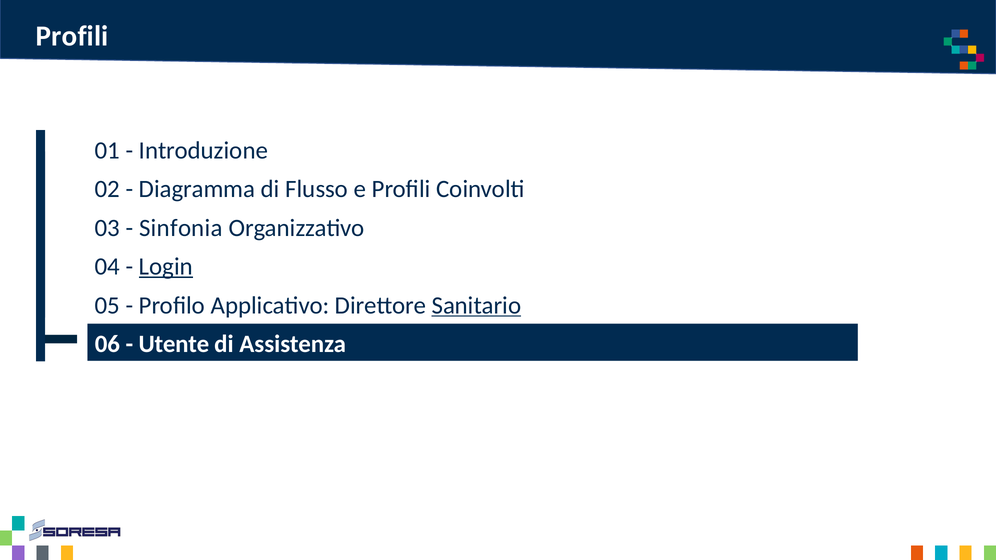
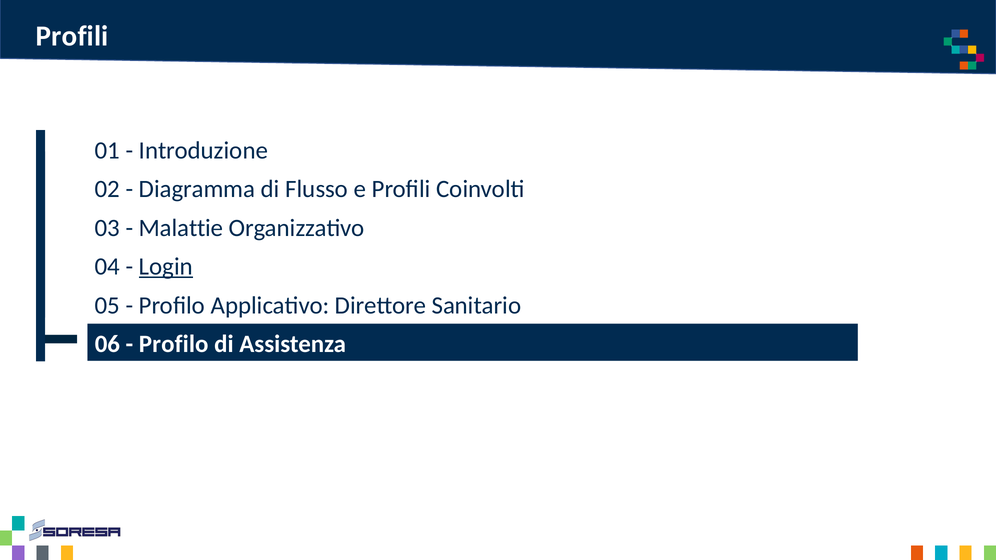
Sinfonia: Sinfonia -> Malattie
Sanitario underline: present -> none
Utente at (174, 344): Utente -> Profilo
